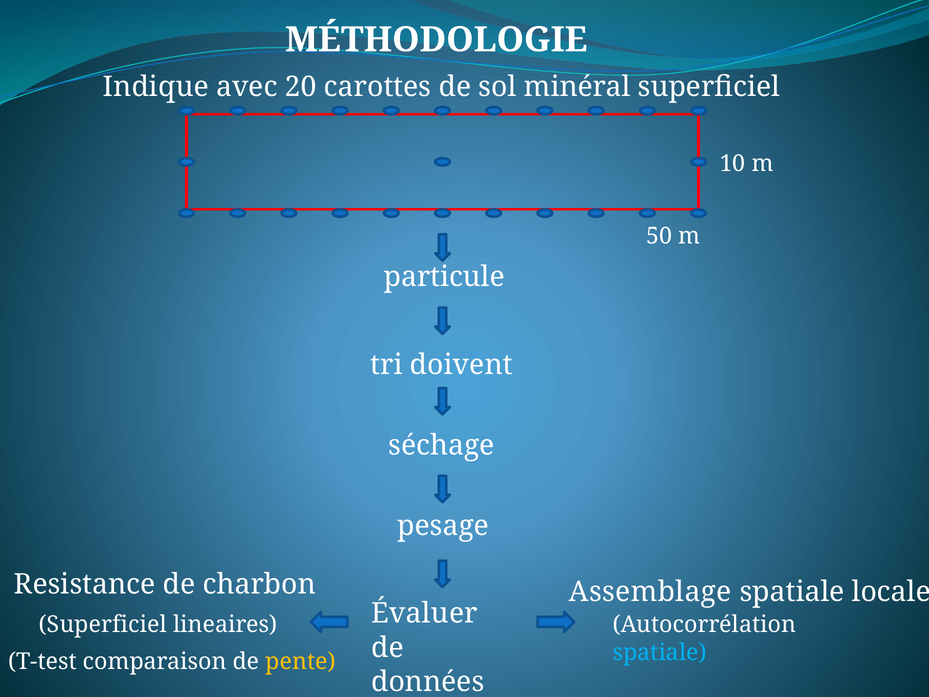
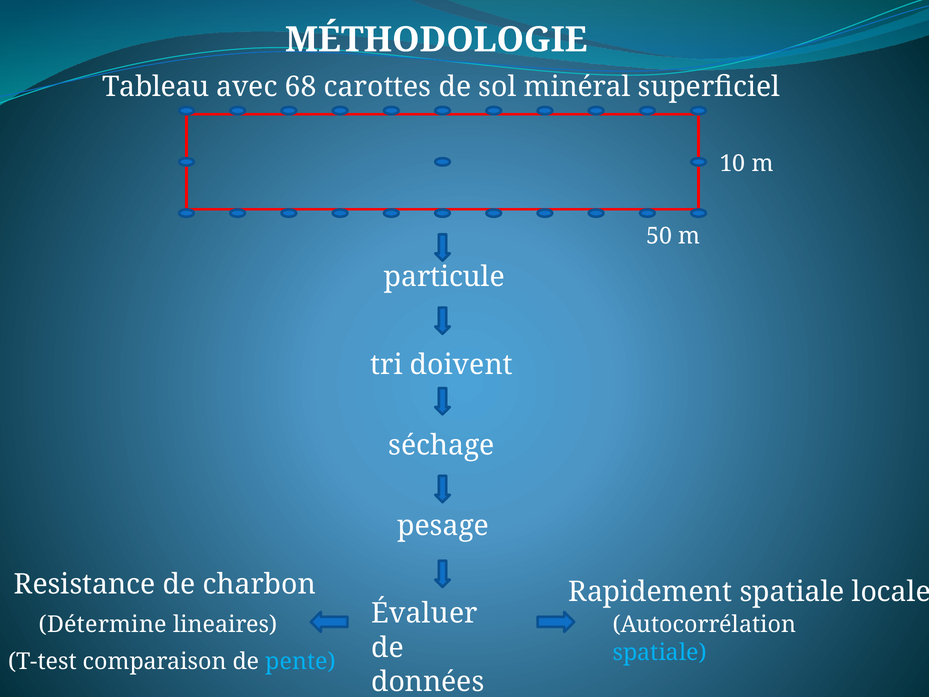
Indique: Indique -> Tableau
20: 20 -> 68
Assemblage: Assemblage -> Rapidement
Superficiel at (103, 625): Superficiel -> Détermine
pente colour: yellow -> light blue
